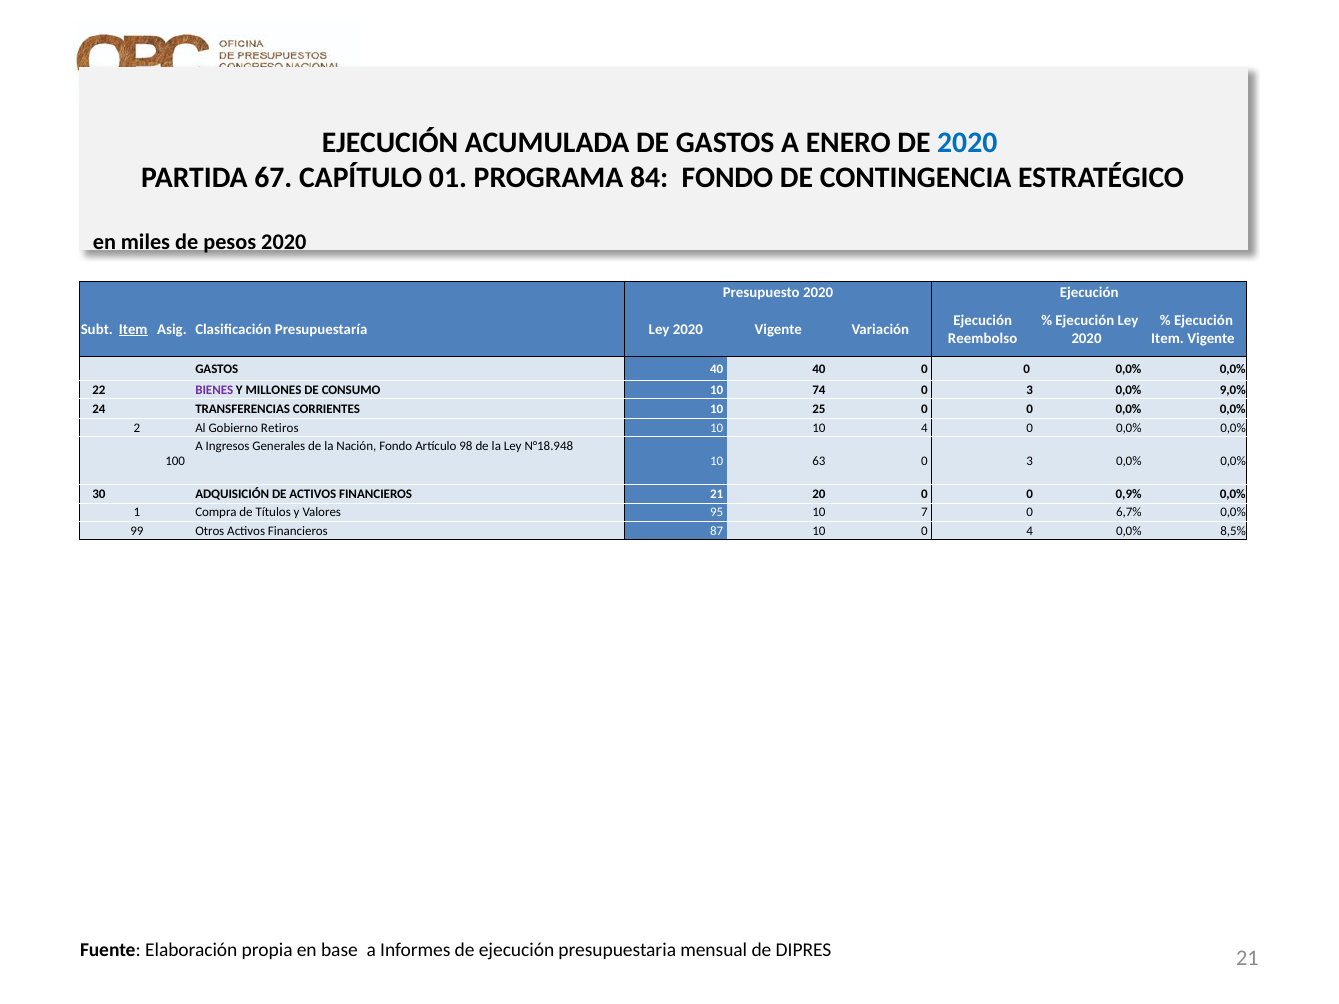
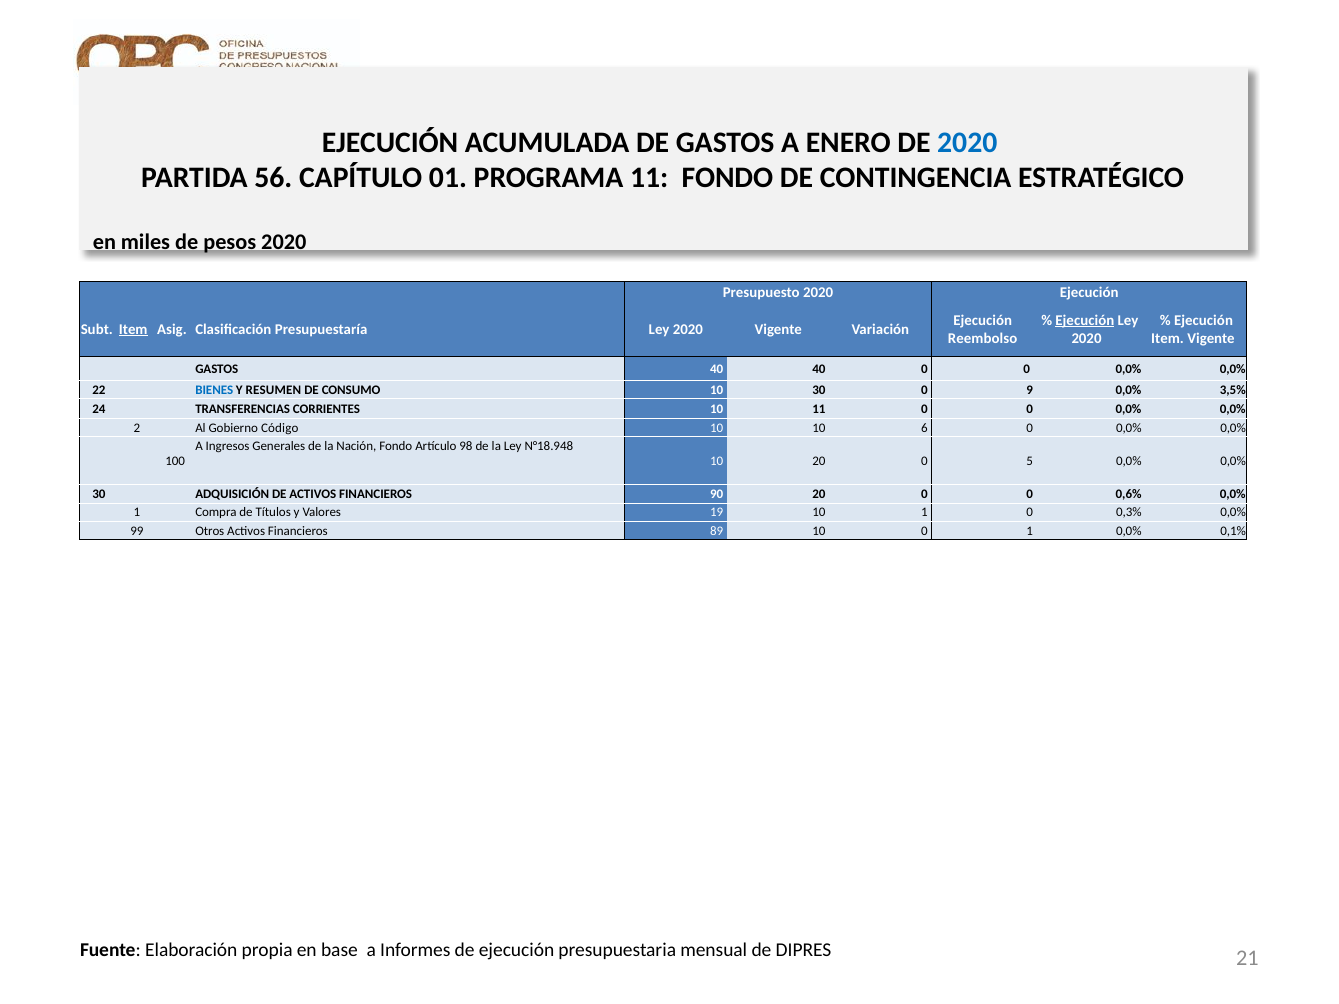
67: 67 -> 56
PROGRAMA 84: 84 -> 11
Ejecución at (1085, 320) underline: none -> present
BIENES colour: purple -> blue
MILLONES: MILLONES -> RESUMEN
10 74: 74 -> 30
3 at (1030, 390): 3 -> 9
9,0%: 9,0% -> 3,5%
10 25: 25 -> 11
Retiros: Retiros -> Código
10 4: 4 -> 6
10 63: 63 -> 20
3 at (1030, 462): 3 -> 5
FINANCIEROS 21: 21 -> 90
0,9%: 0,9% -> 0,6%
95: 95 -> 19
10 7: 7 -> 1
6,7%: 6,7% -> 0,3%
87: 87 -> 89
0 4: 4 -> 1
8,5%: 8,5% -> 0,1%
